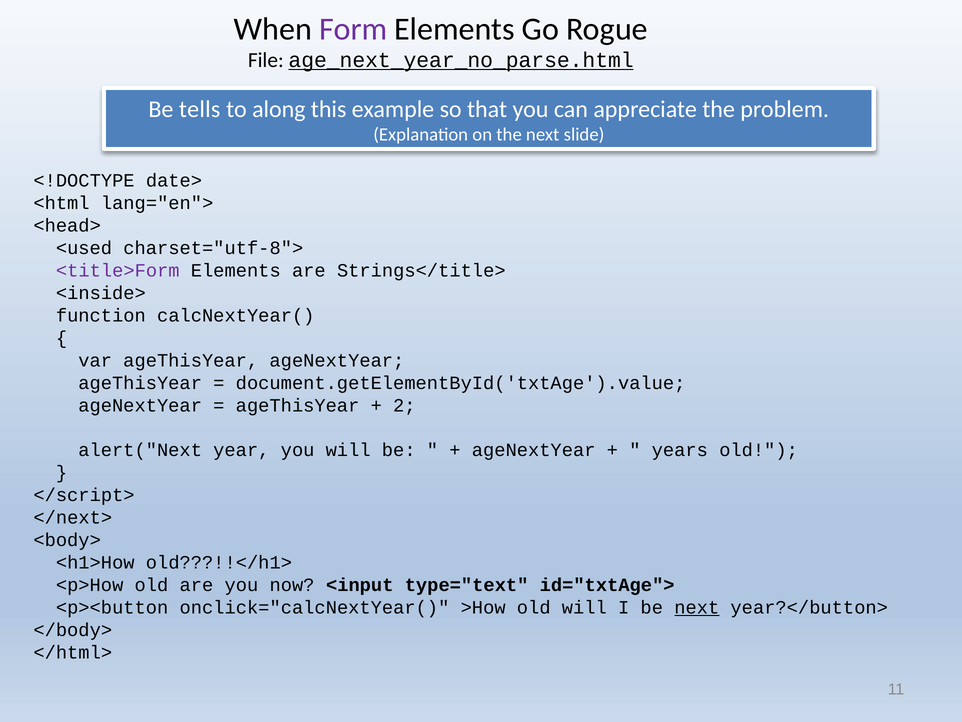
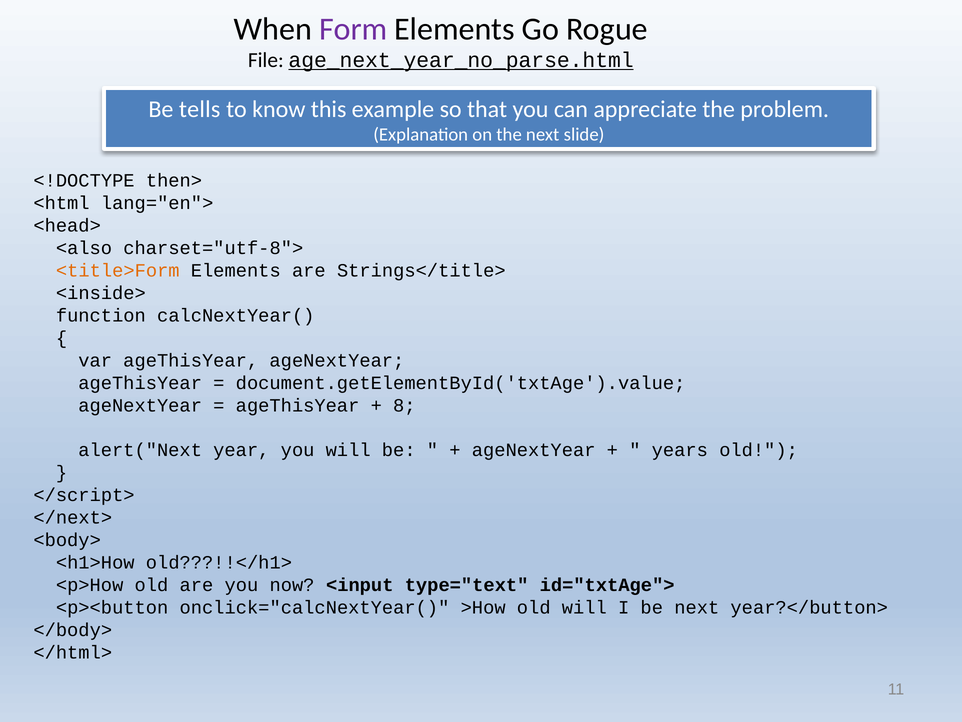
along: along -> know
date>: date> -> then>
<used: <used -> <also
<title>Form colour: purple -> orange
2: 2 -> 8
next at (697, 607) underline: present -> none
